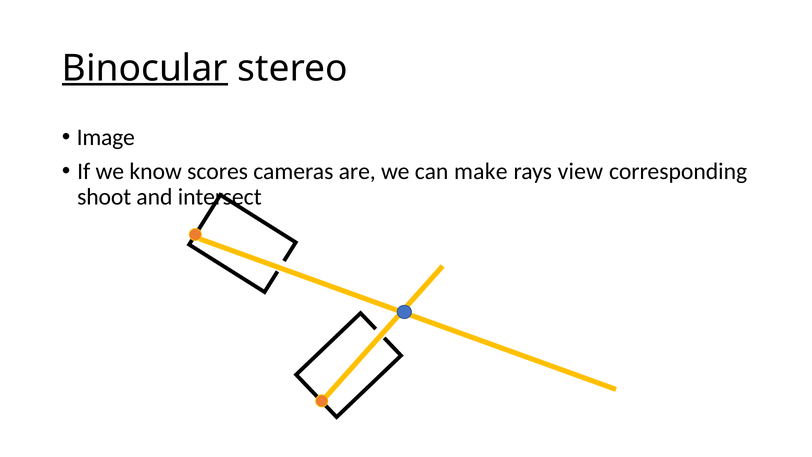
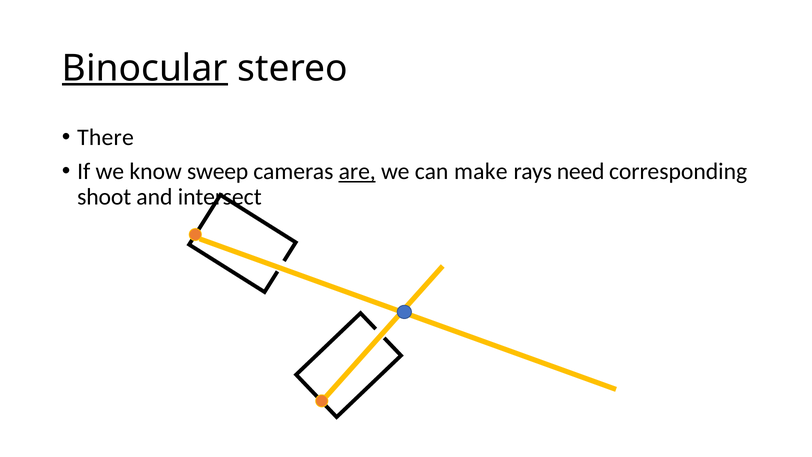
Image: Image -> There
scores: scores -> sweep
are underline: none -> present
view: view -> need
